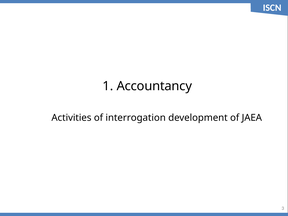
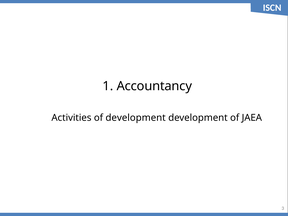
of interrogation: interrogation -> development
